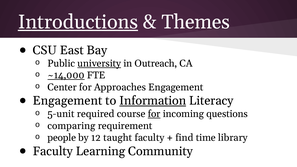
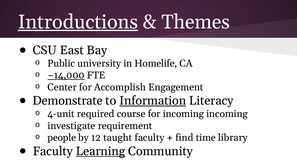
university underline: present -> none
Outreach: Outreach -> Homelife
Approaches: Approaches -> Accomplish
Engagement at (67, 101): Engagement -> Demonstrate
5-unit: 5-unit -> 4-unit
for at (154, 114) underline: present -> none
incoming questions: questions -> incoming
comparing: comparing -> investigate
Learning underline: none -> present
